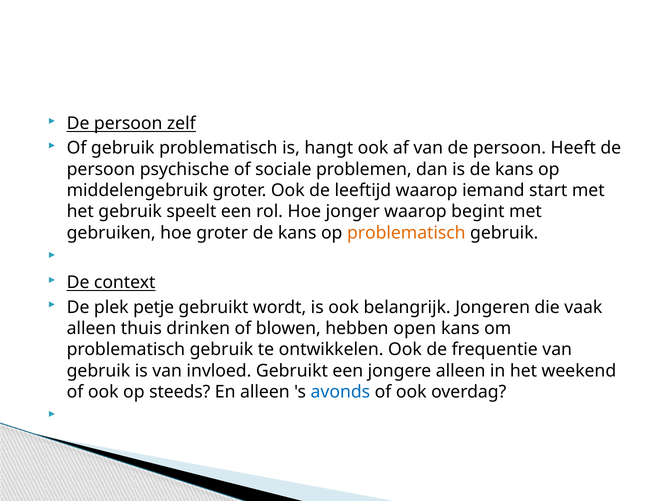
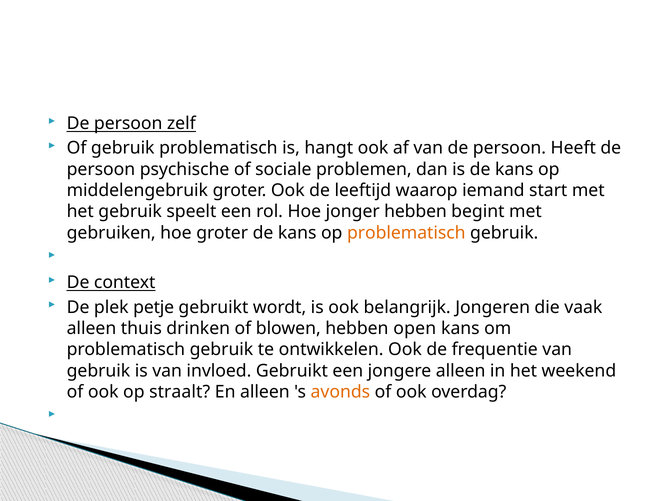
jonger waarop: waarop -> hebben
steeds: steeds -> straalt
avonds colour: blue -> orange
